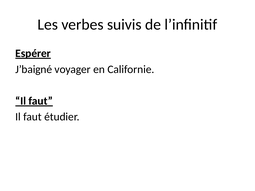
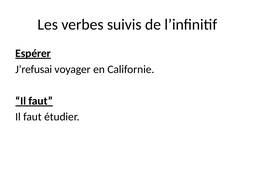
J’baigné: J’baigné -> J’refusai
